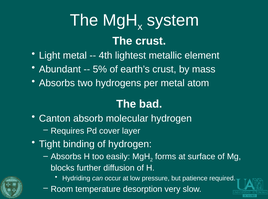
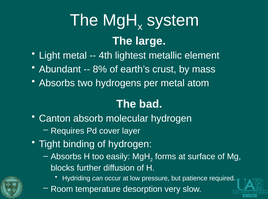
The crust: crust -> large
5%: 5% -> 8%
